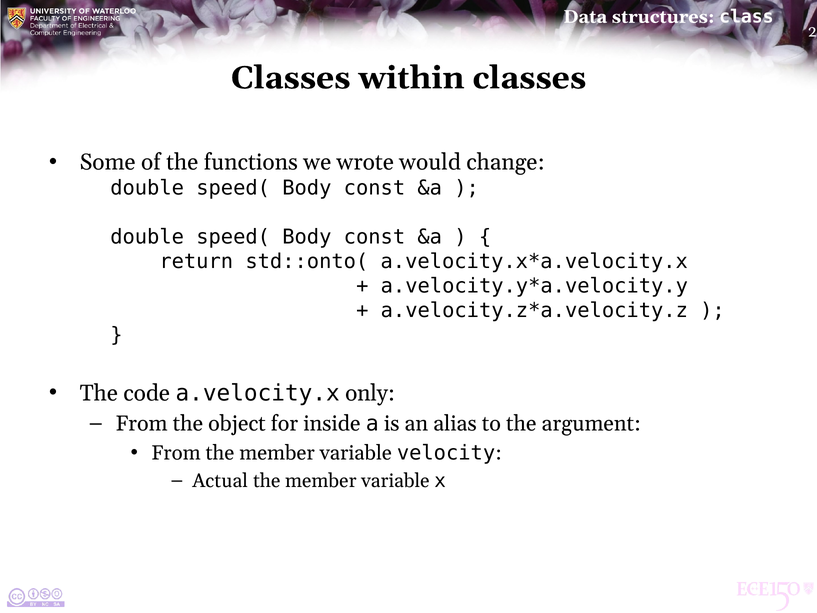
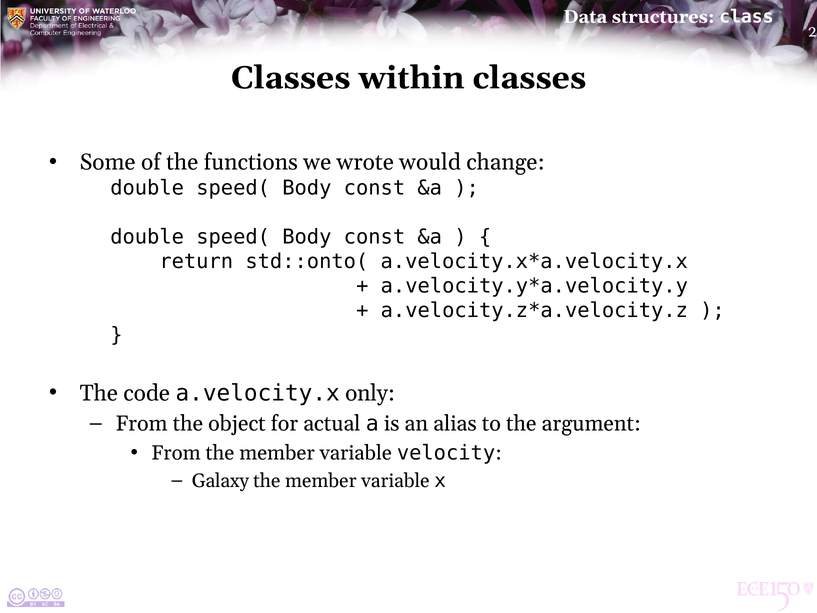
inside: inside -> actual
Actual: Actual -> Galaxy
